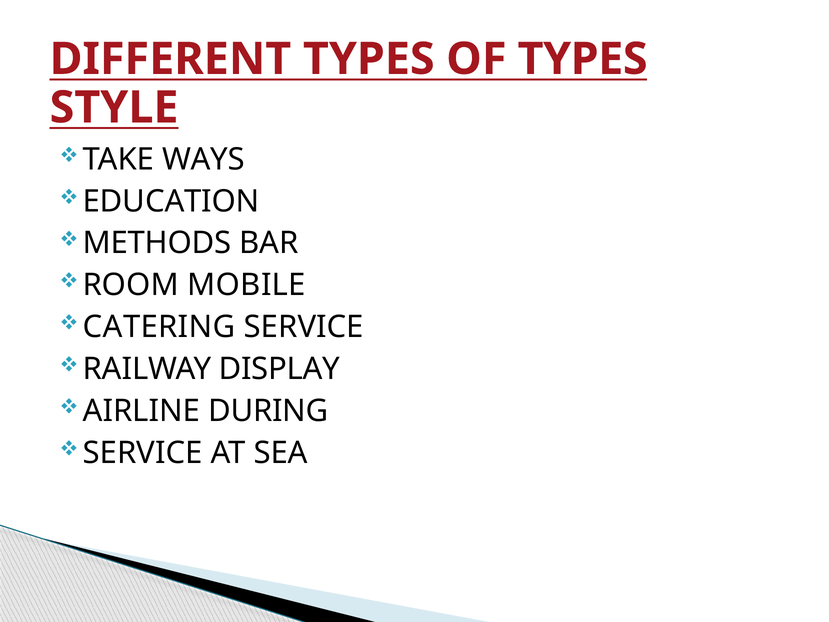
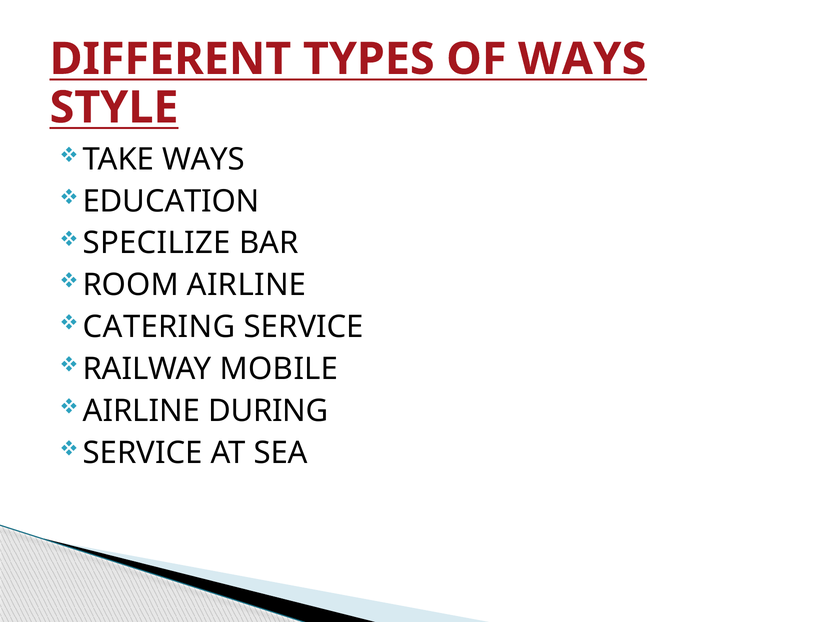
OF TYPES: TYPES -> WAYS
METHODS: METHODS -> SPECILIZE
ROOM MOBILE: MOBILE -> AIRLINE
DISPLAY: DISPLAY -> MOBILE
